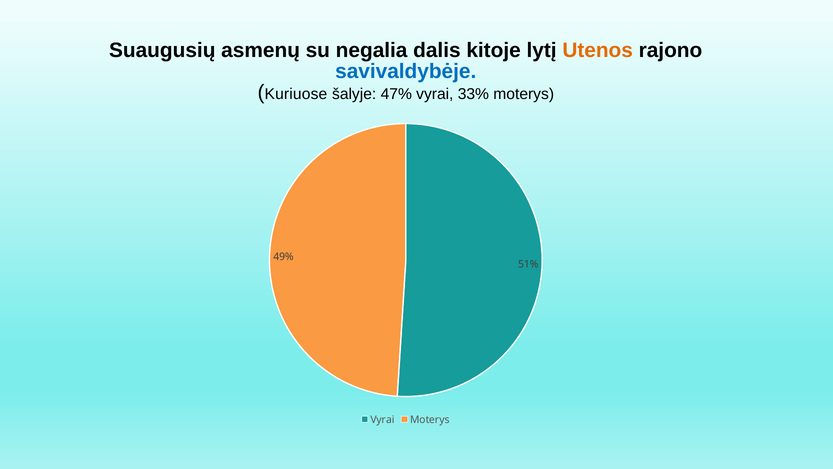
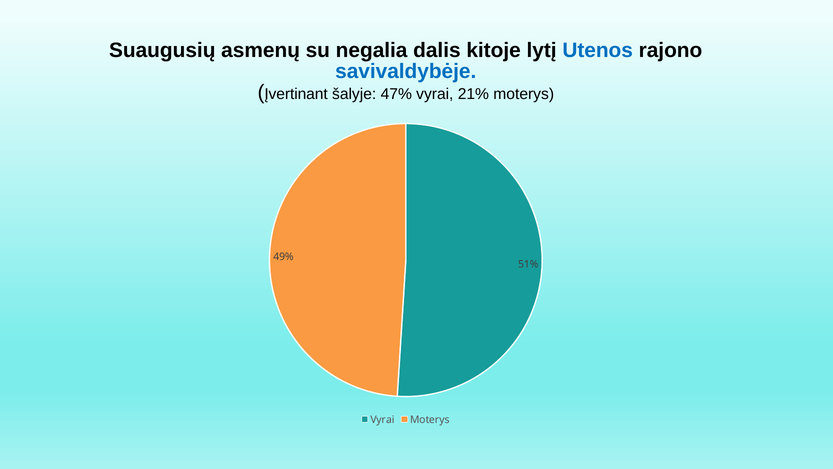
Utenos colour: orange -> blue
Kuriuose: Kuriuose -> Įvertinant
33%: 33% -> 21%
